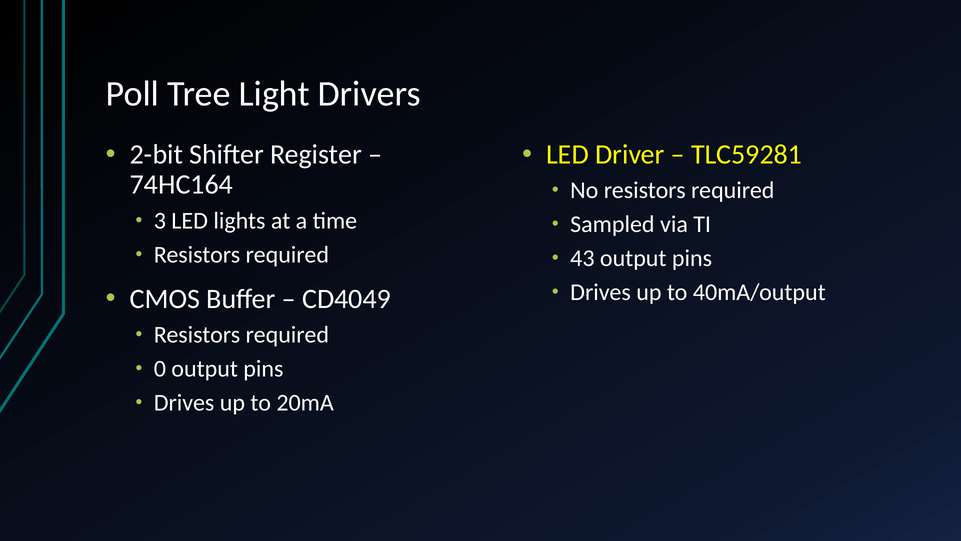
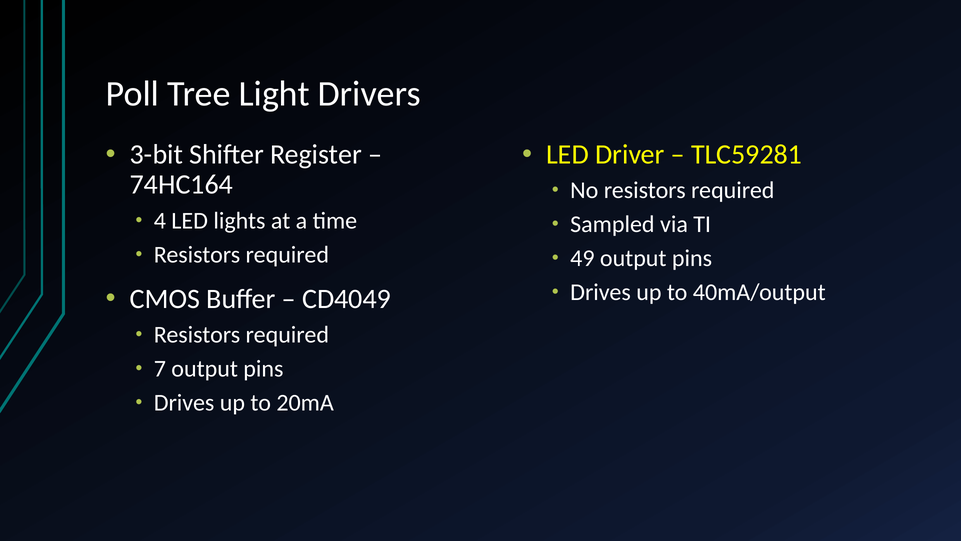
2-bit: 2-bit -> 3-bit
3: 3 -> 4
43: 43 -> 49
0: 0 -> 7
